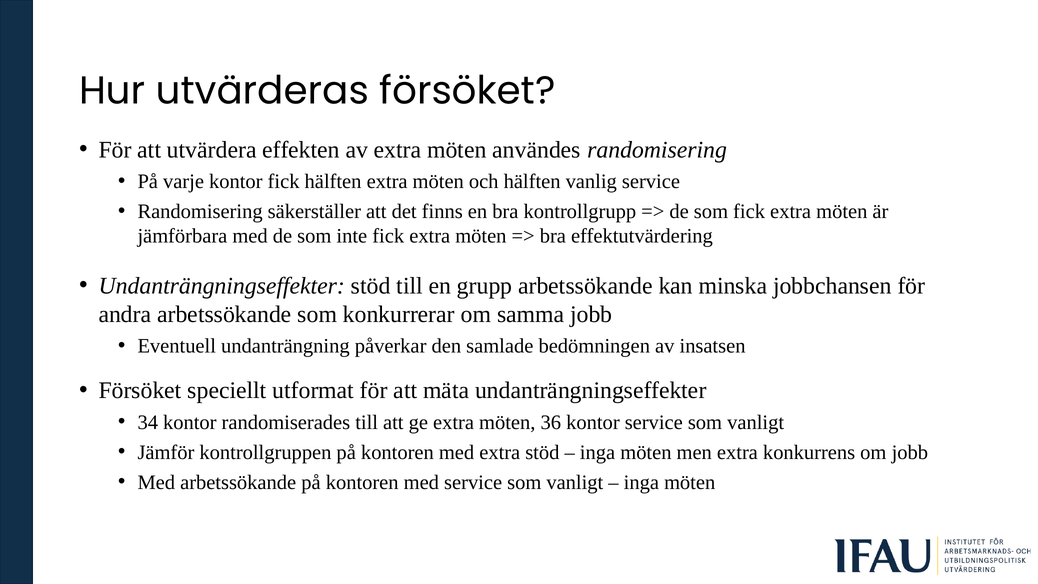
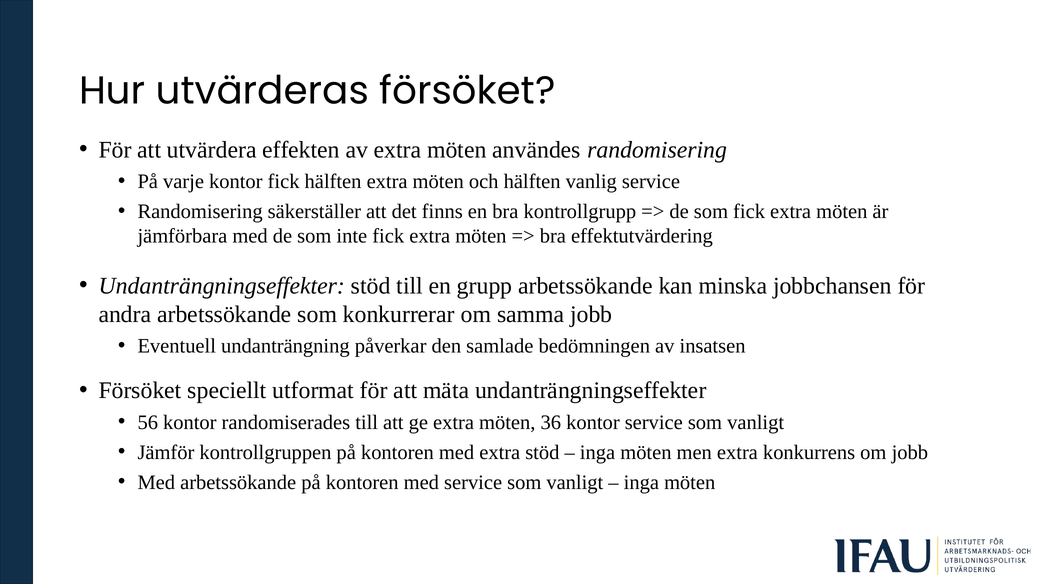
34: 34 -> 56
